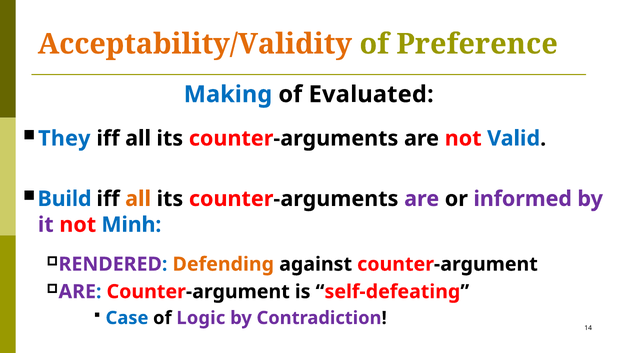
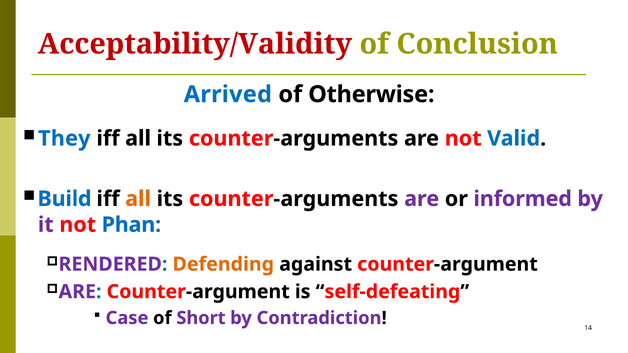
Acceptability/Validity colour: orange -> red
Preference: Preference -> Conclusion
Making: Making -> Arrived
Evaluated: Evaluated -> Otherwise
Minh: Minh -> Phan
Case colour: blue -> purple
Logic: Logic -> Short
